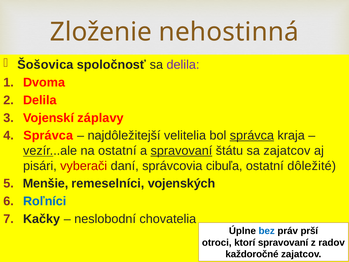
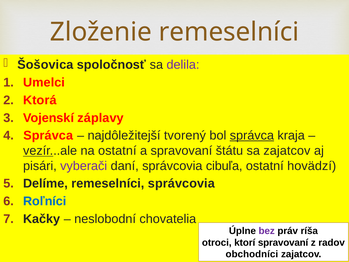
Zloženie nehostinná: nehostinná -> remeselníci
Dvoma: Dvoma -> Umelci
Delila at (40, 100): Delila -> Ktorá
velitelia: velitelia -> tvorený
spravovaní at (181, 151) underline: present -> none
vyberači colour: red -> purple
dôležité: dôležité -> hovädzí
Menšie: Menšie -> Delíme
remeselníci vojenských: vojenských -> správcovia
bez colour: blue -> purple
prší: prší -> ríša
každoročné: každoročné -> obchodníci
